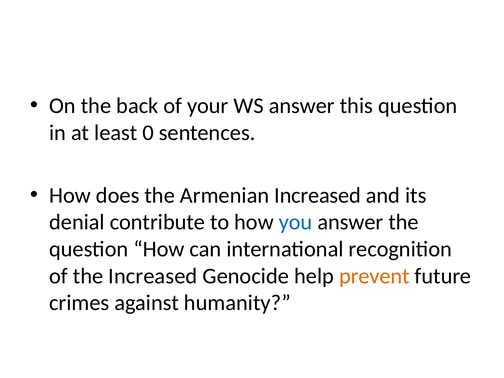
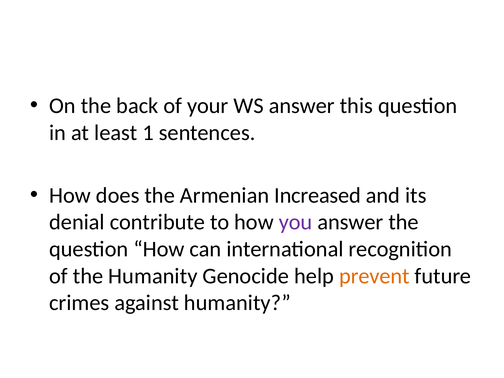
0: 0 -> 1
you colour: blue -> purple
the Increased: Increased -> Humanity
